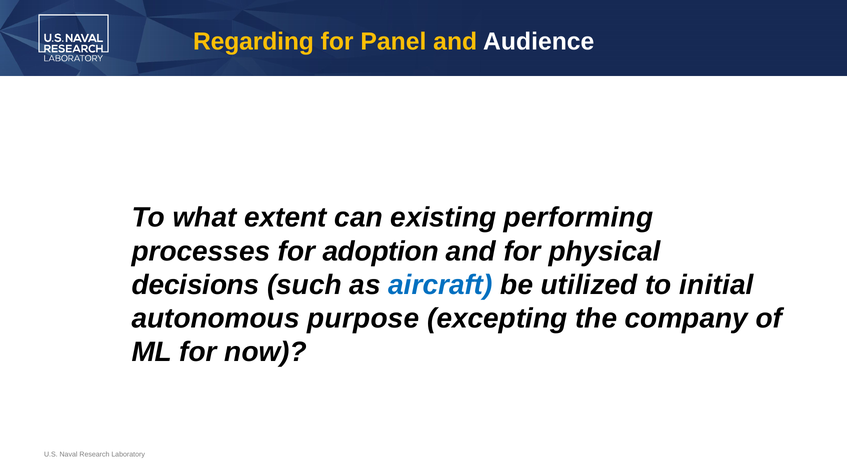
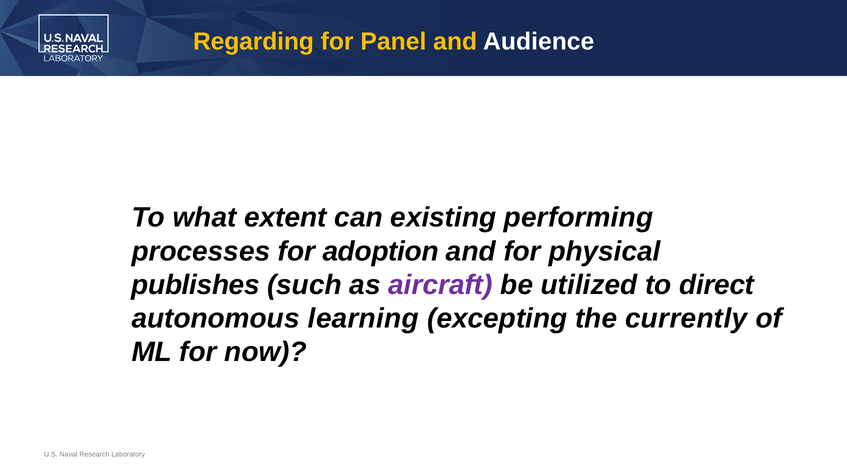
decisions: decisions -> publishes
aircraft colour: blue -> purple
initial: initial -> direct
purpose: purpose -> learning
company: company -> currently
